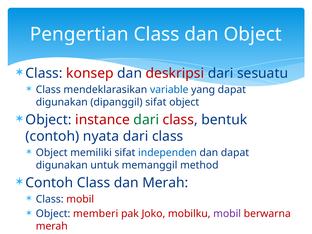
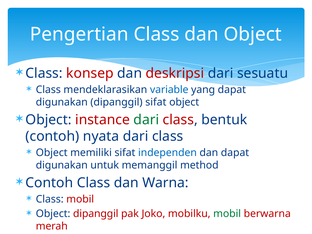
dan Merah: Merah -> Warna
Object memberi: memberi -> dipanggil
mobil at (227, 214) colour: purple -> green
